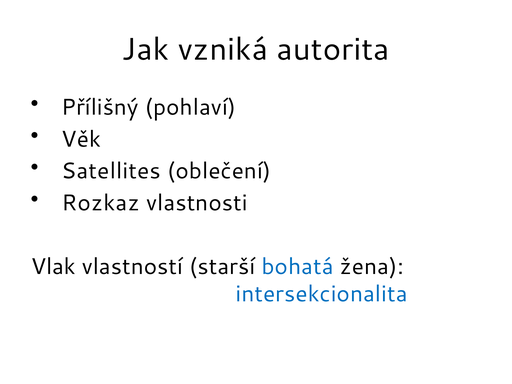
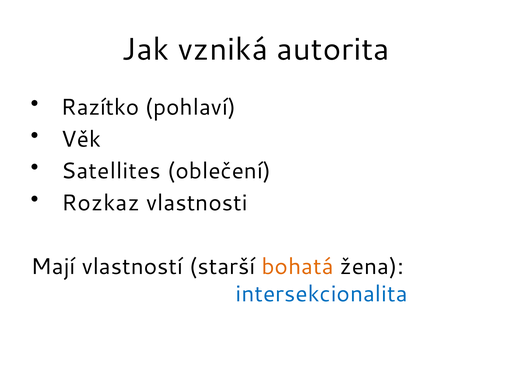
Přílišný: Přílišný -> Razítko
Vlak: Vlak -> Mají
bohatá colour: blue -> orange
